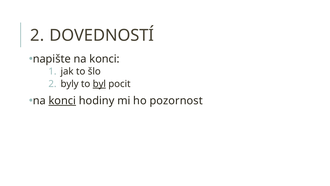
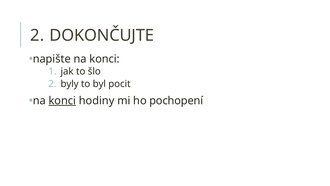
DOVEDNOSTÍ: DOVEDNOSTÍ -> DOKONČUJTE
byl underline: present -> none
pozornost: pozornost -> pochopení
